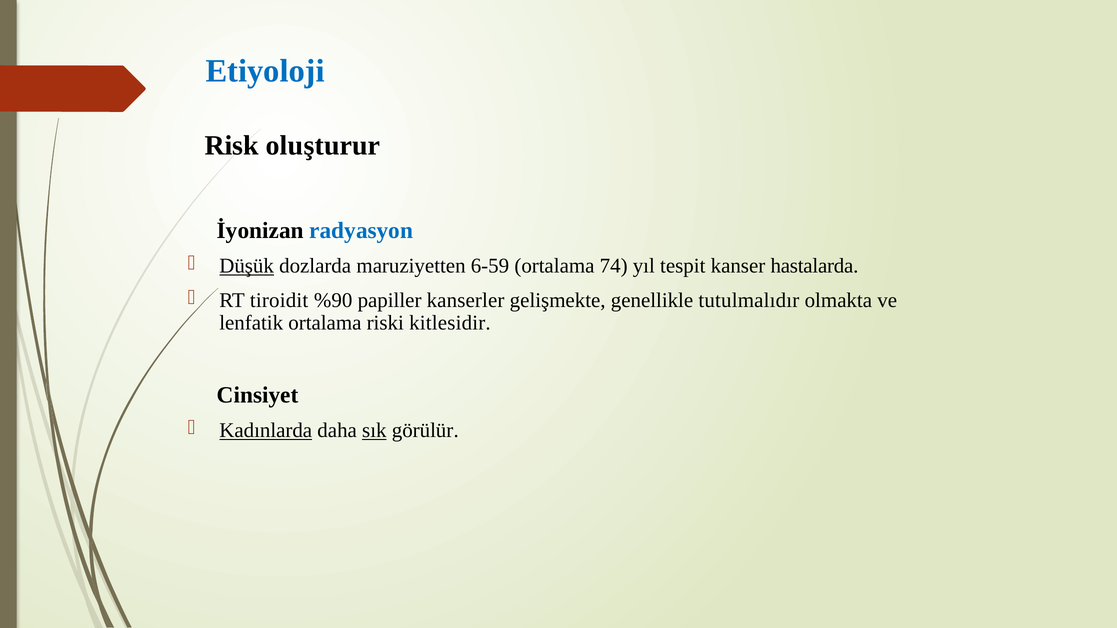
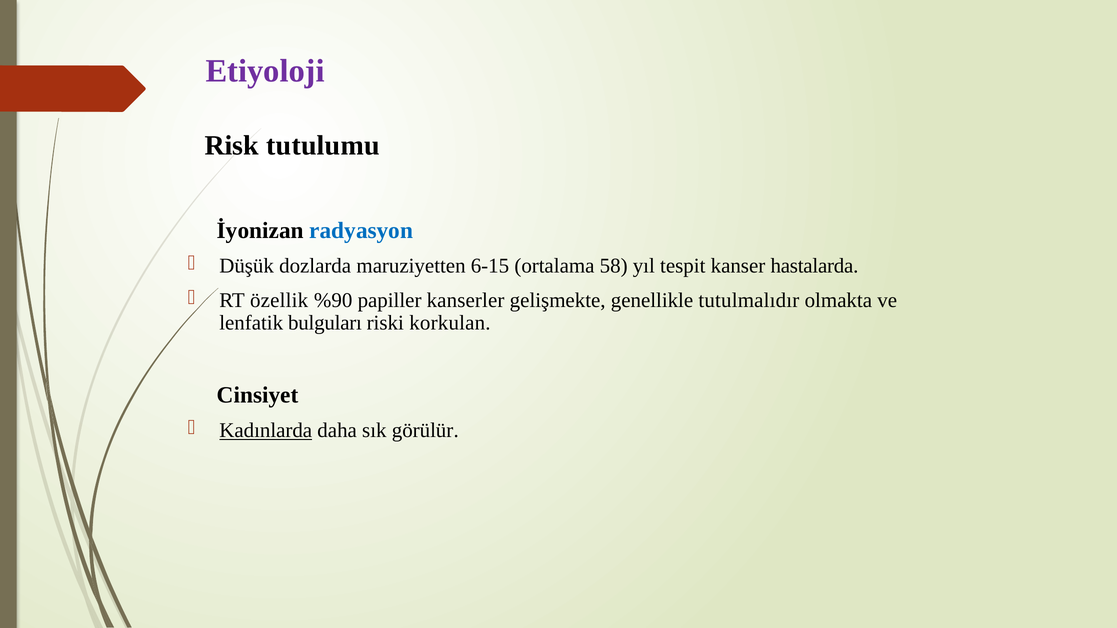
Etiyoloji colour: blue -> purple
oluşturur: oluşturur -> tutulumu
Düşük underline: present -> none
6-59: 6-59 -> 6-15
74: 74 -> 58
tiroidit: tiroidit -> özellik
lenfatik ortalama: ortalama -> bulguları
kitlesidir: kitlesidir -> korkulan
sık underline: present -> none
